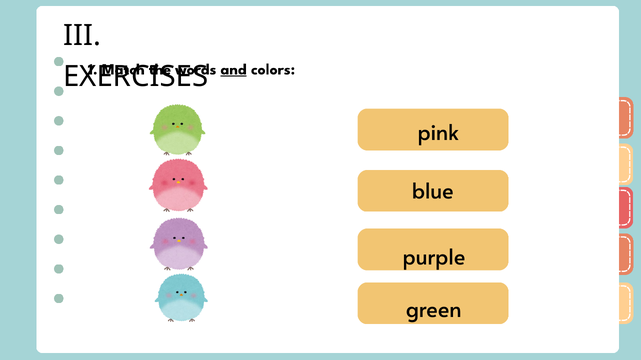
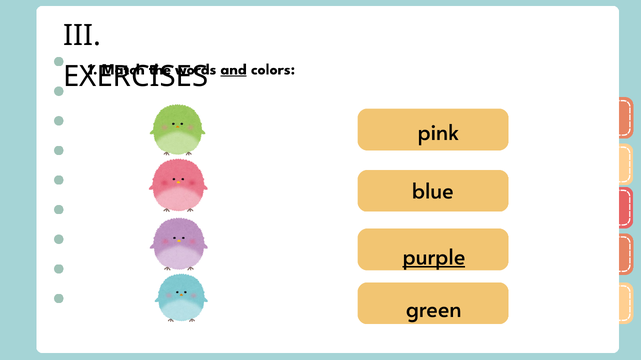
purple underline: none -> present
